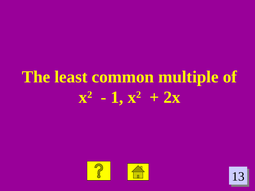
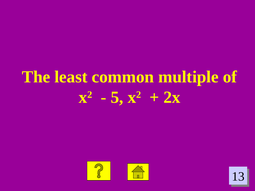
1: 1 -> 5
